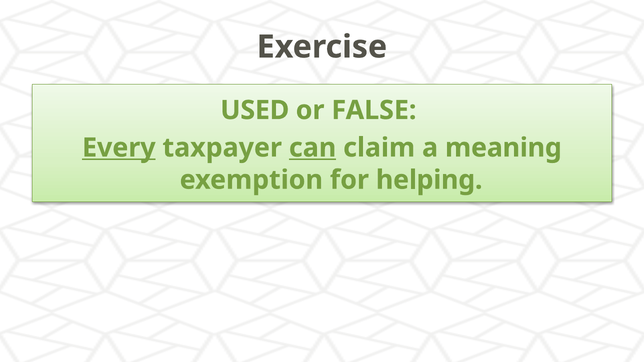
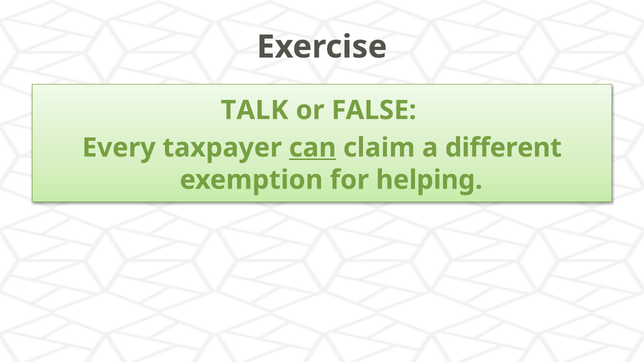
USED: USED -> TALK
Every underline: present -> none
meaning: meaning -> different
